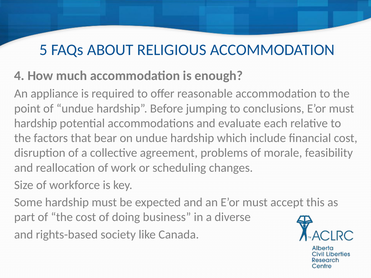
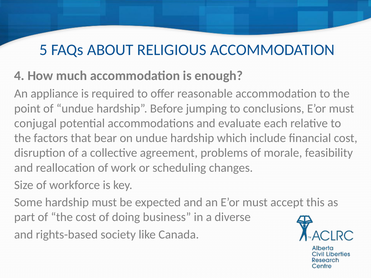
hardship at (36, 123): hardship -> conjugal
